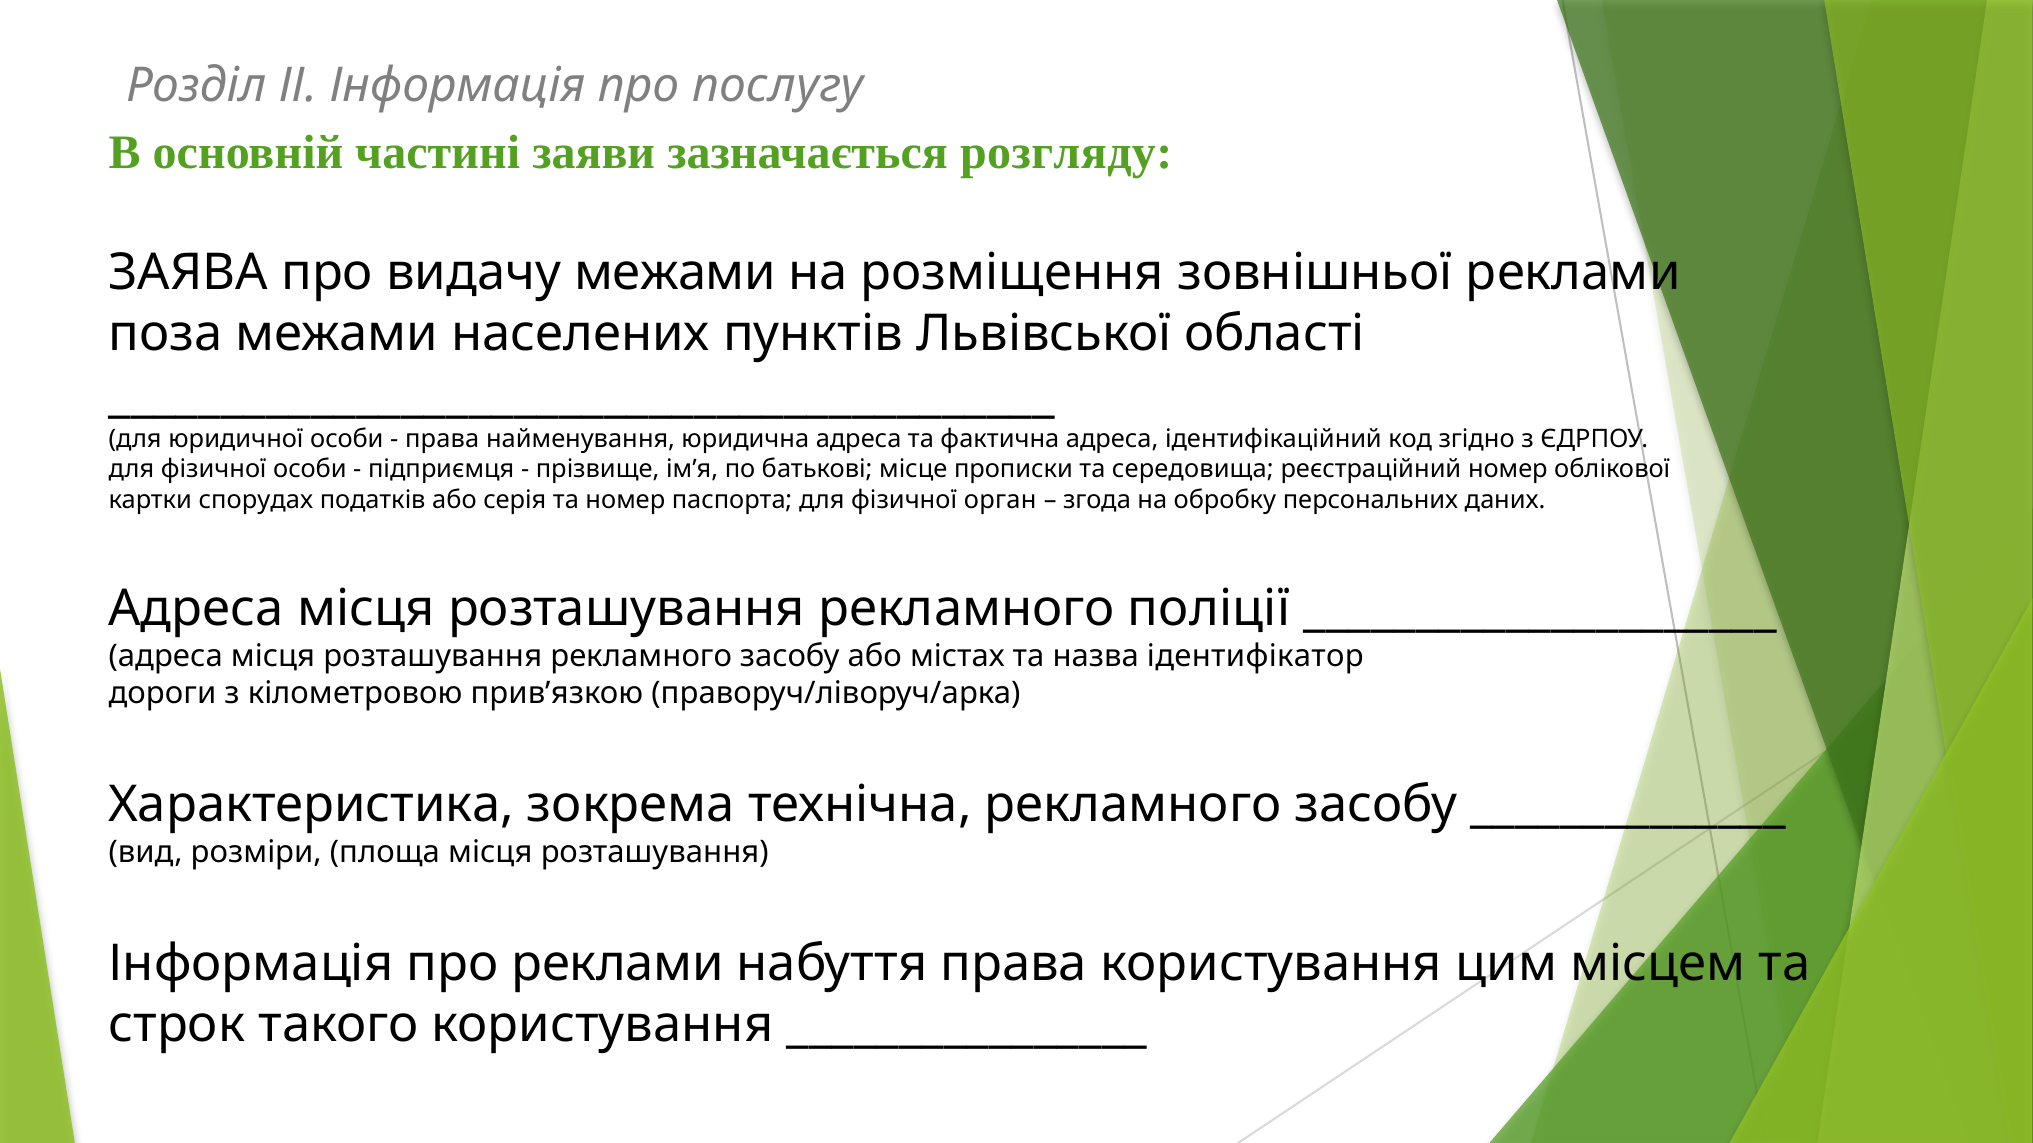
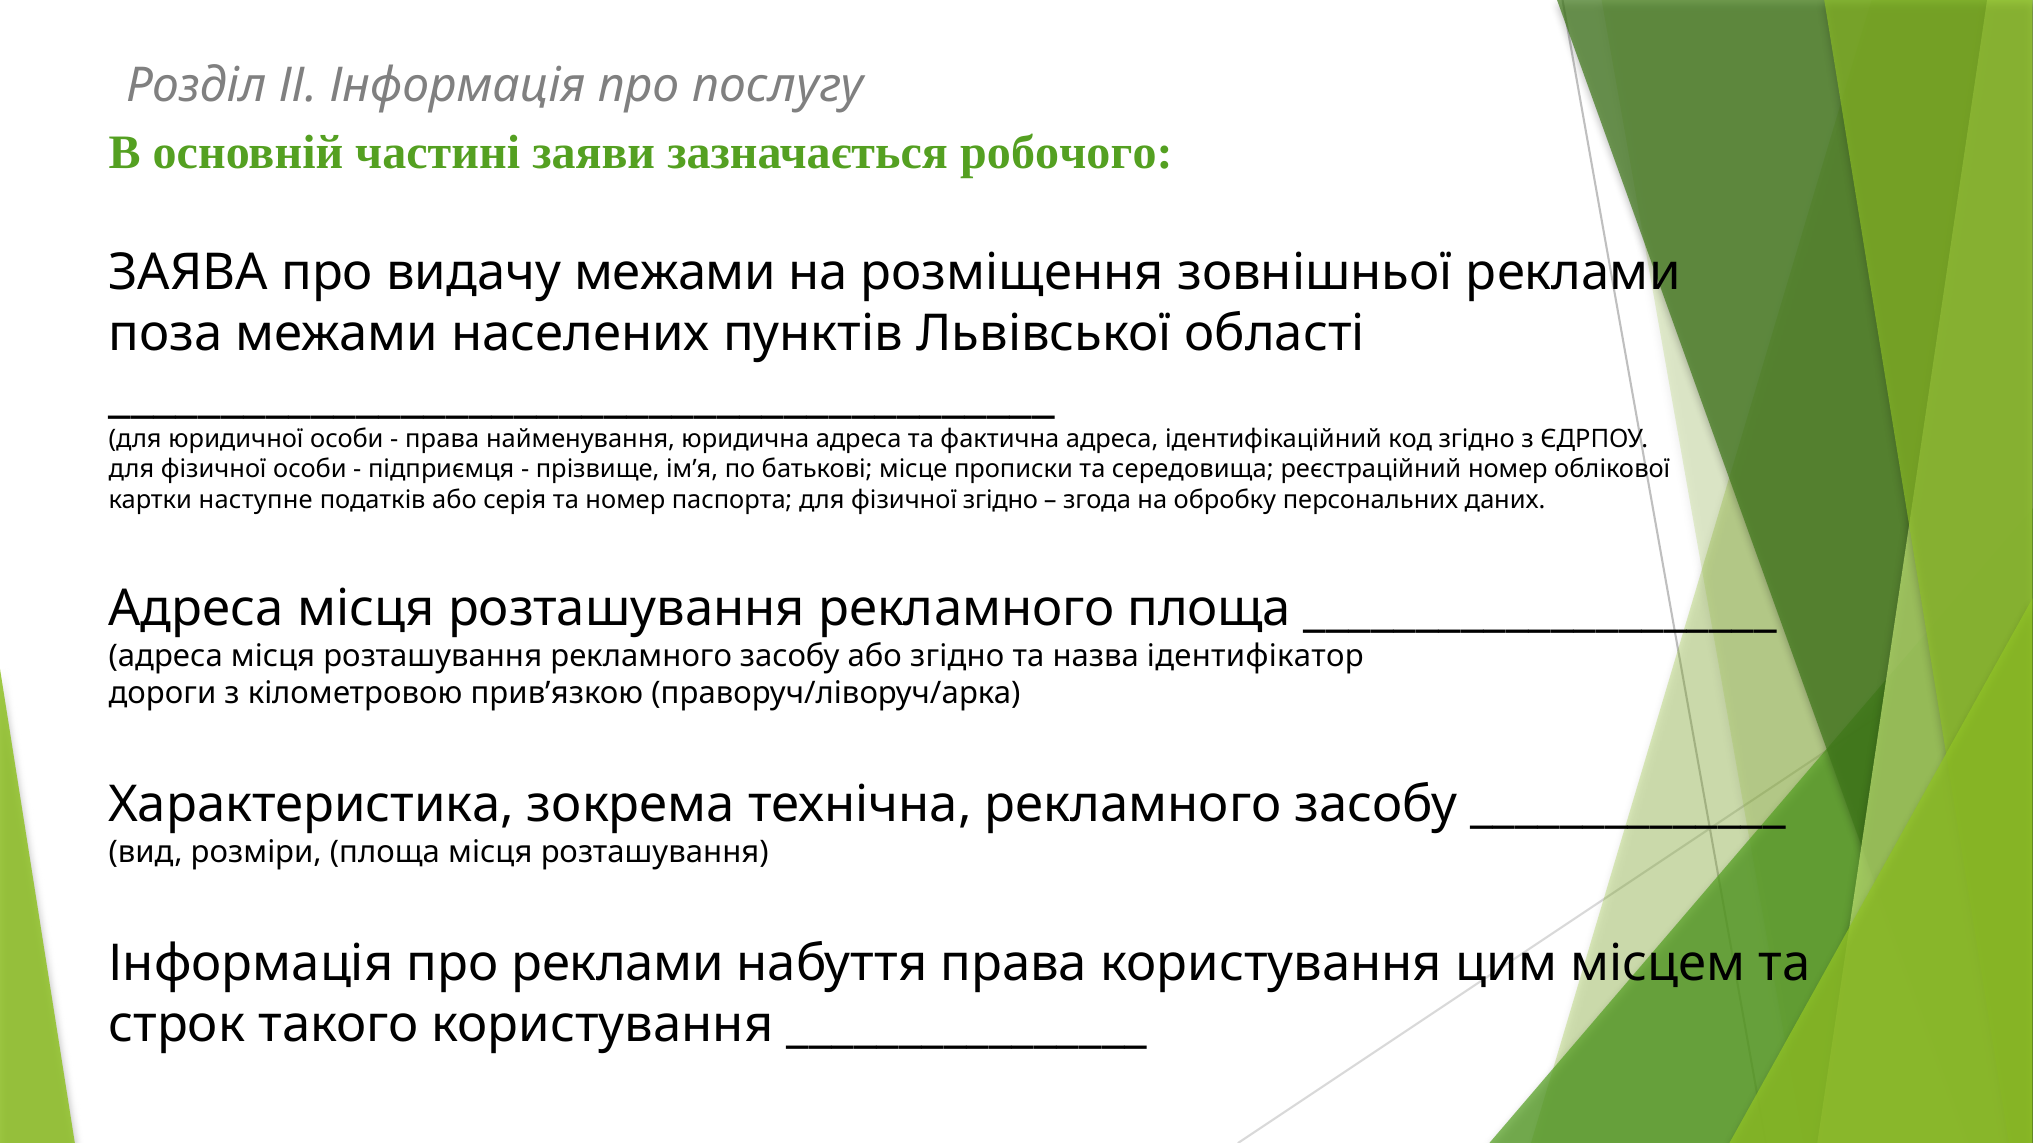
розгляду: розгляду -> робочого
спорудах: спорудах -> наступне
фізичної орган: орган -> згідно
рекламного поліції: поліції -> площа
або містах: містах -> згідно
